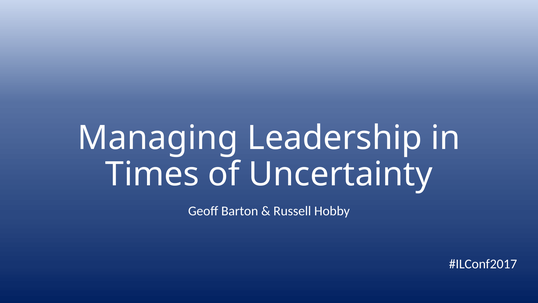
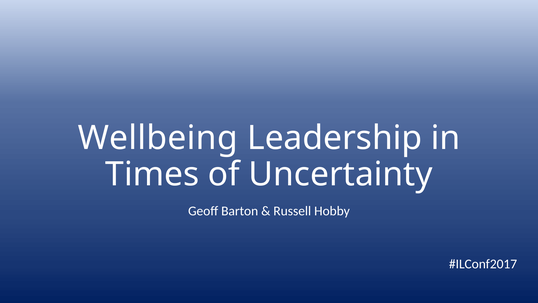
Managing: Managing -> Wellbeing
